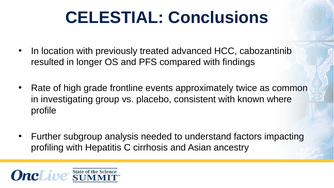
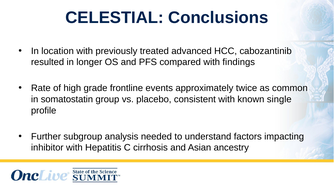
investigating: investigating -> somatostatin
where: where -> single
profiling: profiling -> inhibitor
